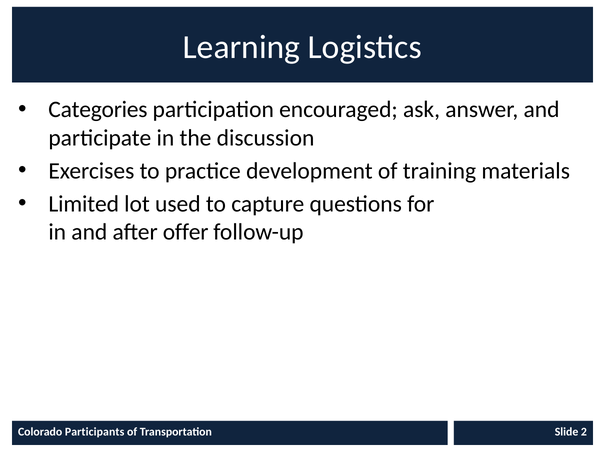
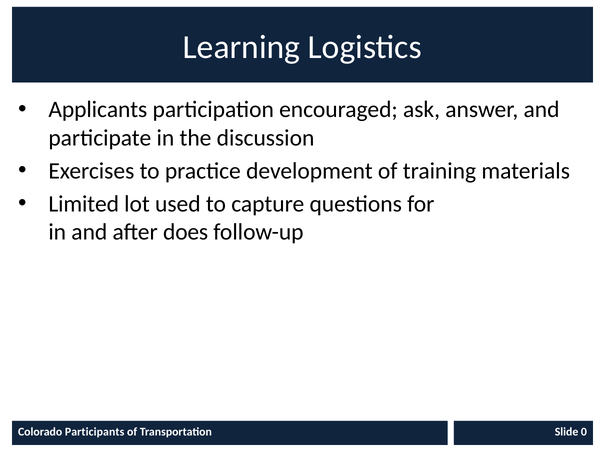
Categories: Categories -> Applicants
offer: offer -> does
2: 2 -> 0
